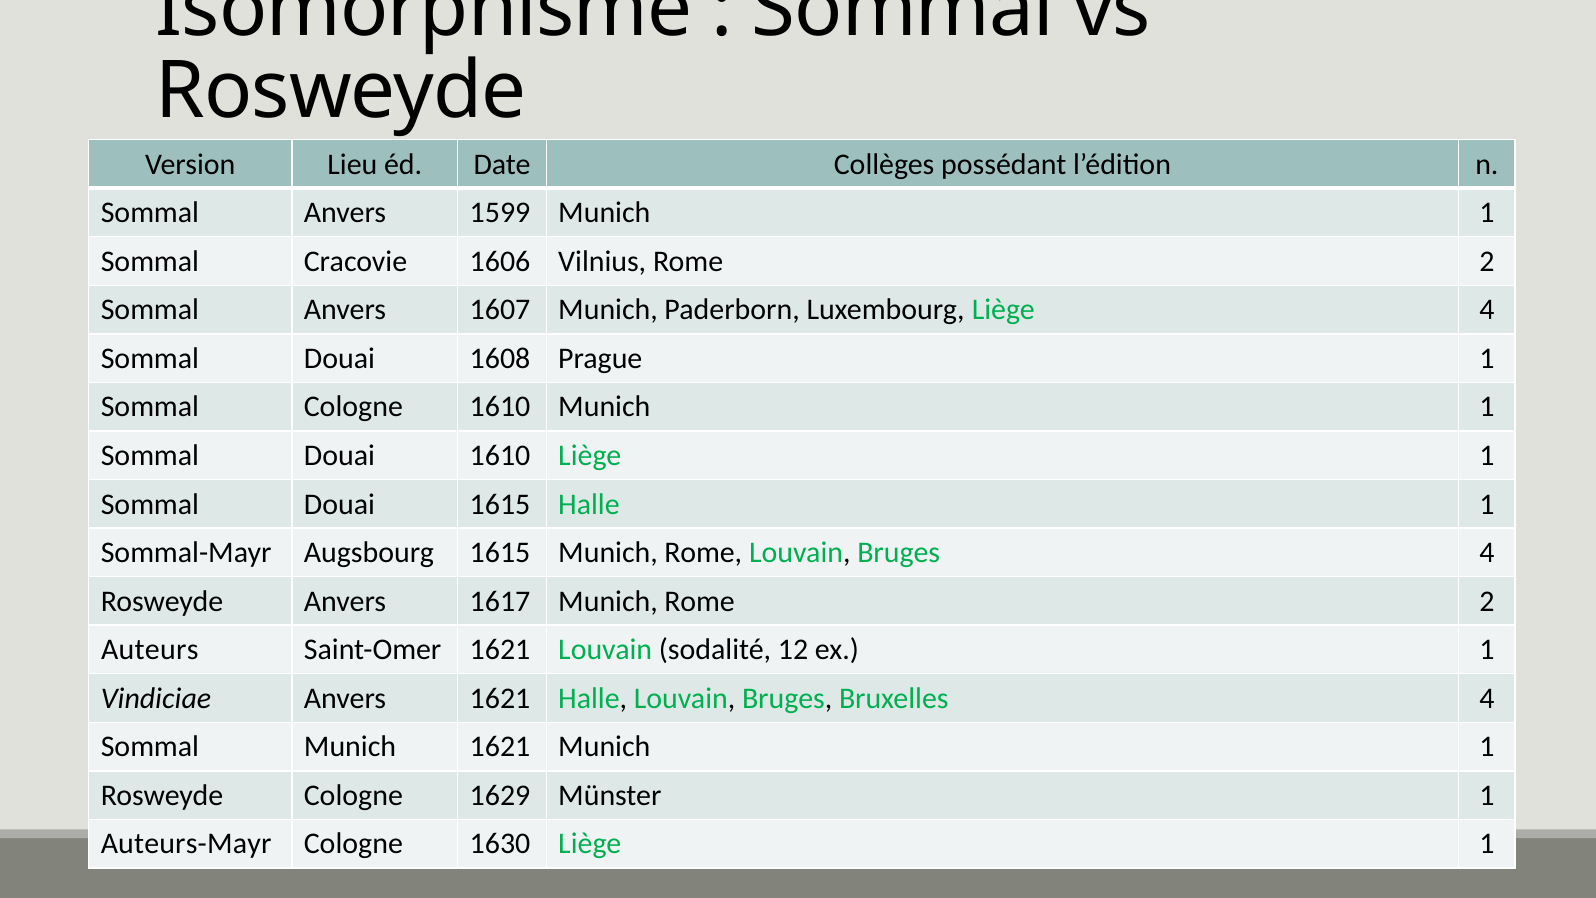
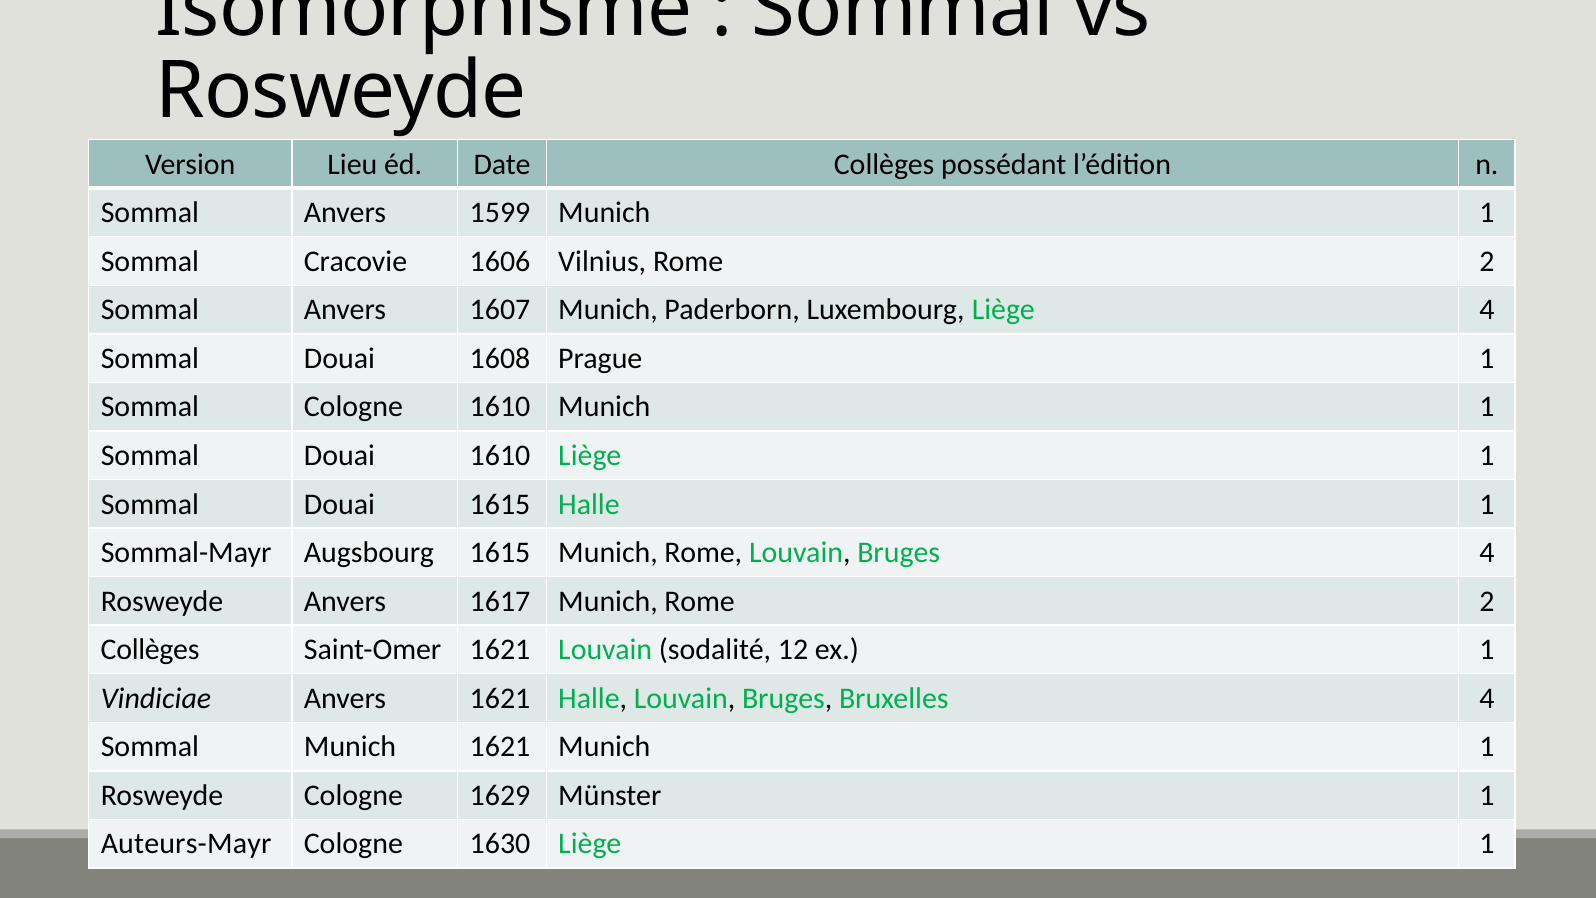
Auteurs at (150, 650): Auteurs -> Collèges
